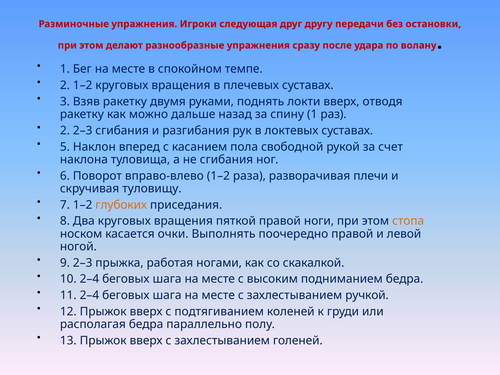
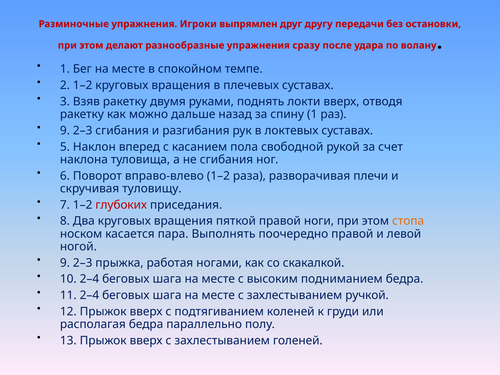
следующая: следующая -> выпрямлен
2 at (65, 131): 2 -> 9
глубоких colour: orange -> red
очки: очки -> пара
